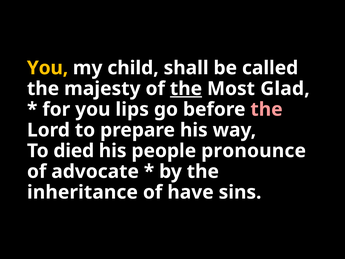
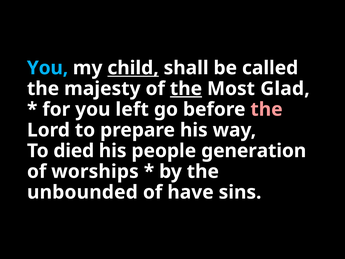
You at (48, 68) colour: yellow -> light blue
child underline: none -> present
lips: lips -> left
pronounce: pronounce -> generation
advocate: advocate -> worships
inheritance: inheritance -> unbounded
